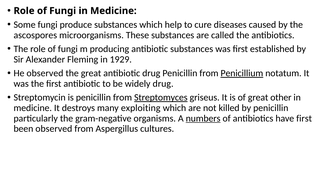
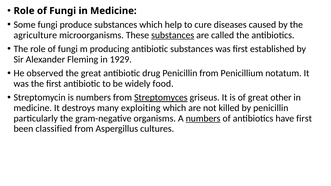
ascospores: ascospores -> agriculture
substances at (173, 35) underline: none -> present
Penicillium underline: present -> none
widely drug: drug -> food
is penicillin: penicillin -> numbers
been observed: observed -> classified
